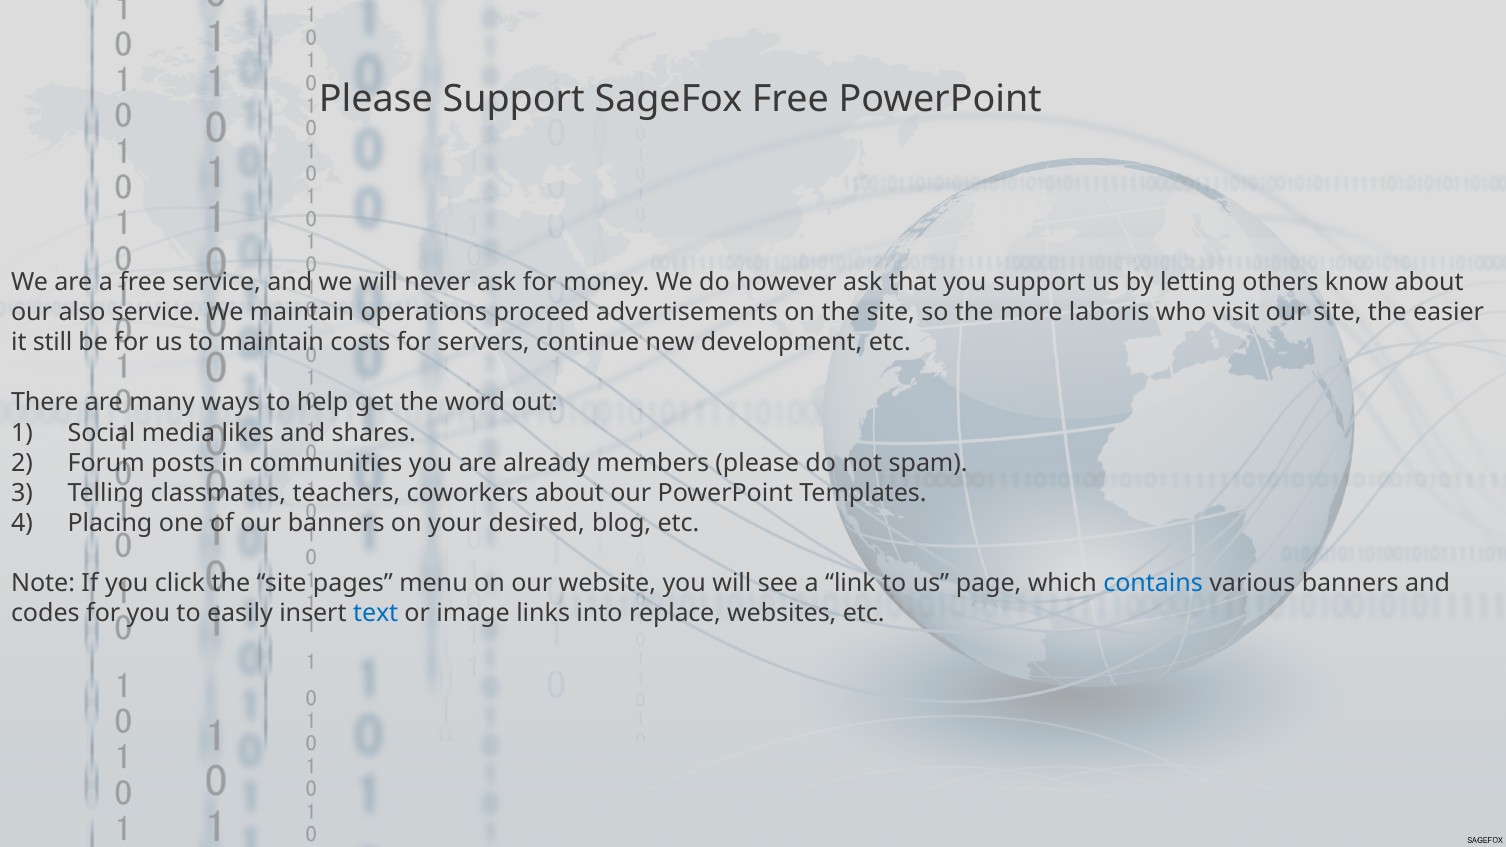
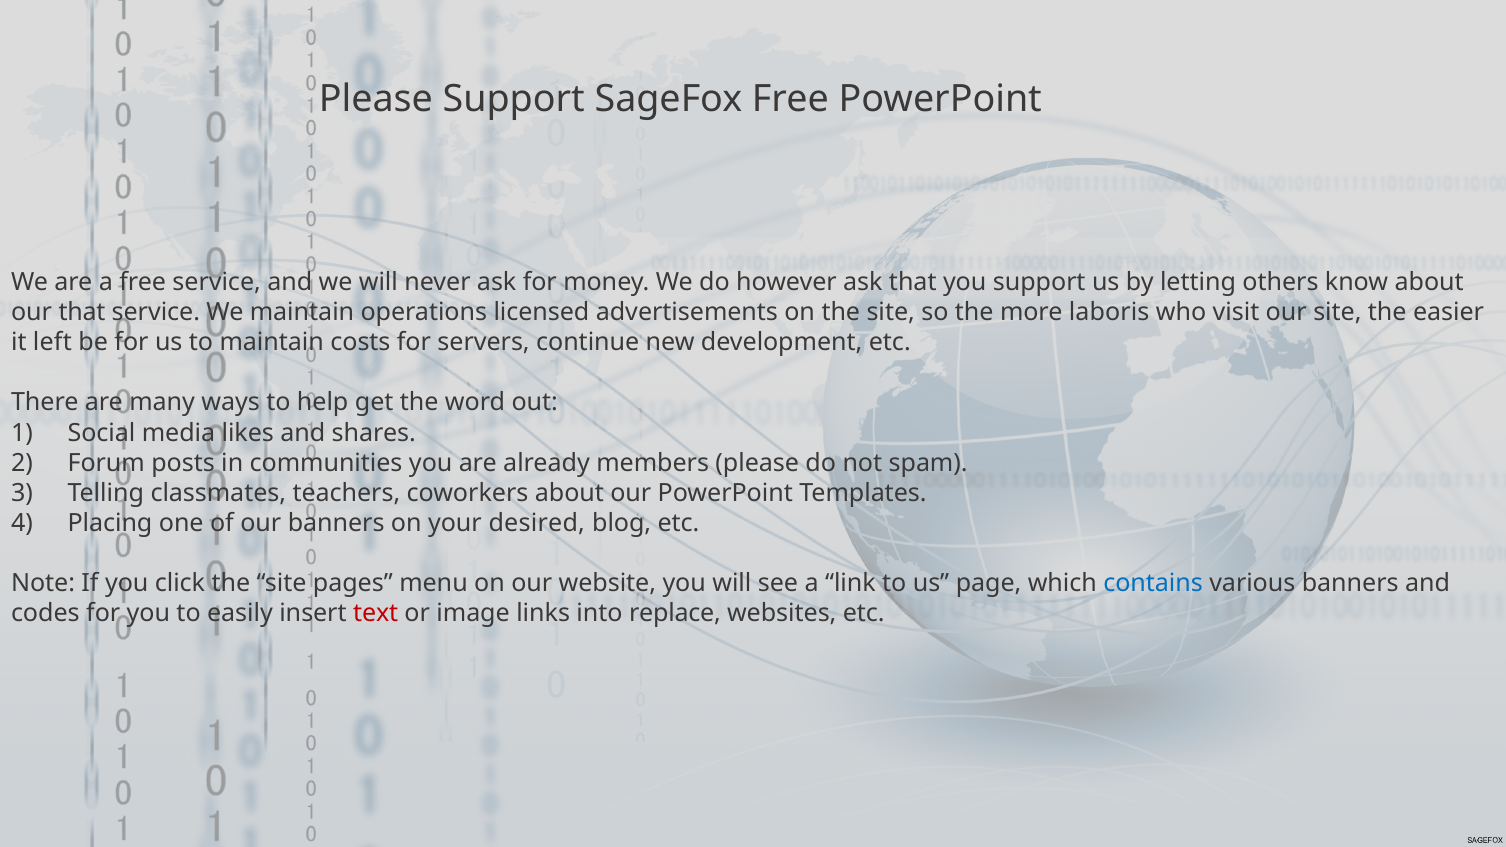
our also: also -> that
proceed: proceed -> licensed
still: still -> left
text colour: blue -> red
